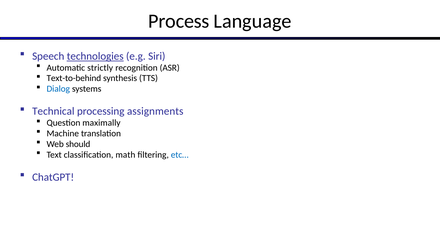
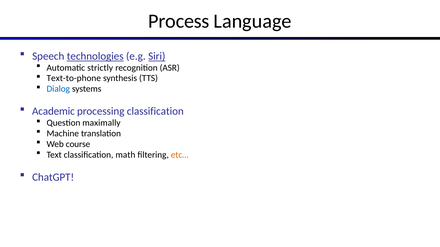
Siri underline: none -> present
Text-to-behind: Text-to-behind -> Text-to-phone
Technical: Technical -> Academic
processing assignments: assignments -> classification
should: should -> course
etc… colour: blue -> orange
